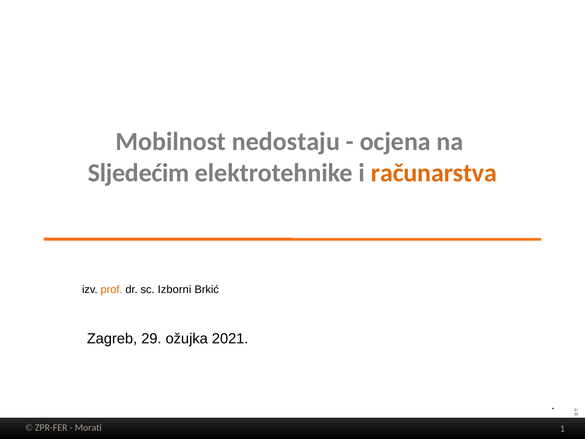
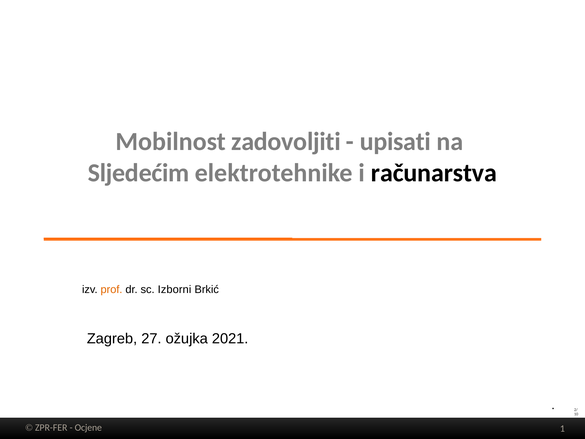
nedostaju: nedostaju -> zadovoljiti
ocjena: ocjena -> upisati
računarstva colour: orange -> black
29: 29 -> 27
Morati: Morati -> Ocjene
